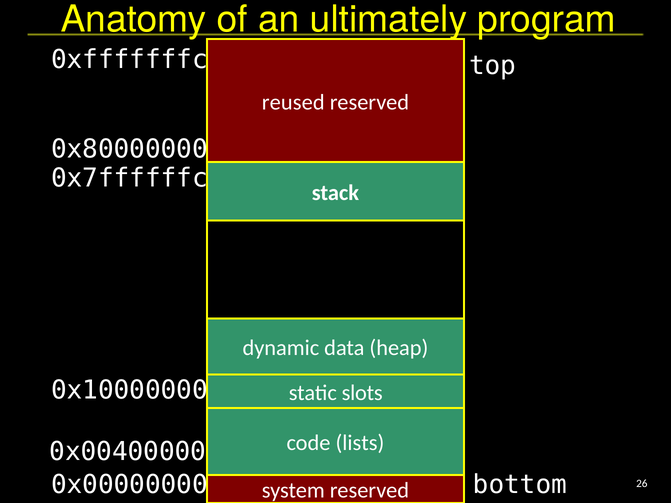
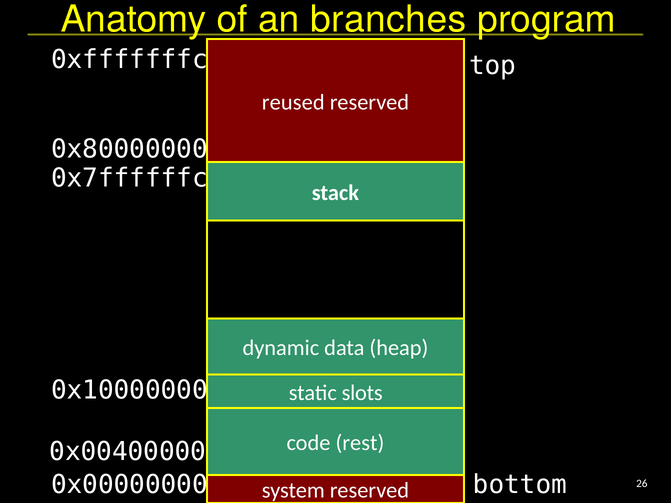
ultimately: ultimately -> branches
lists: lists -> rest
